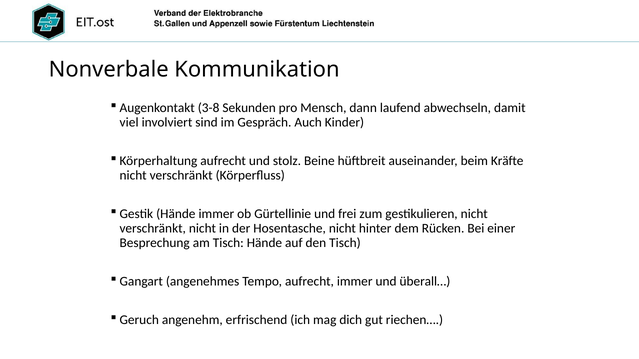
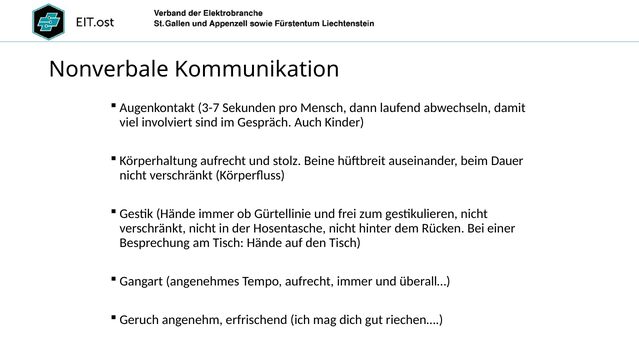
3-8: 3-8 -> 3-7
Kräfte: Kräfte -> Dauer
